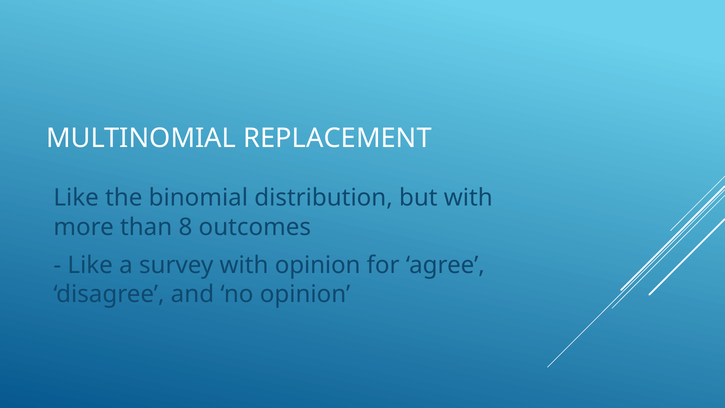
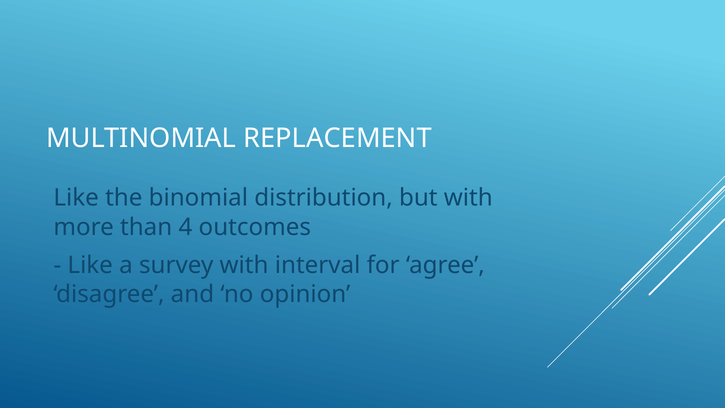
8: 8 -> 4
with opinion: opinion -> interval
